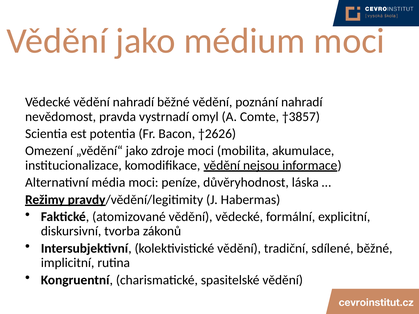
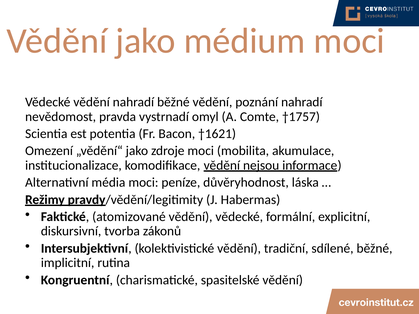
†3857: †3857 -> †1757
†2626: †2626 -> †1621
